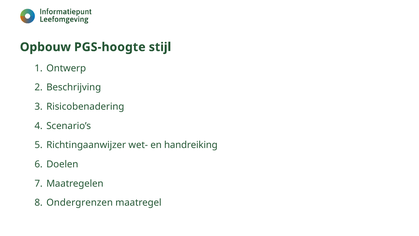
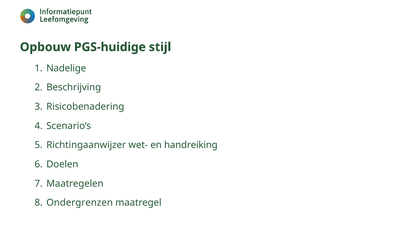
PGS-hoogte: PGS-hoogte -> PGS-huidige
Ontwerp: Ontwerp -> Nadelige
